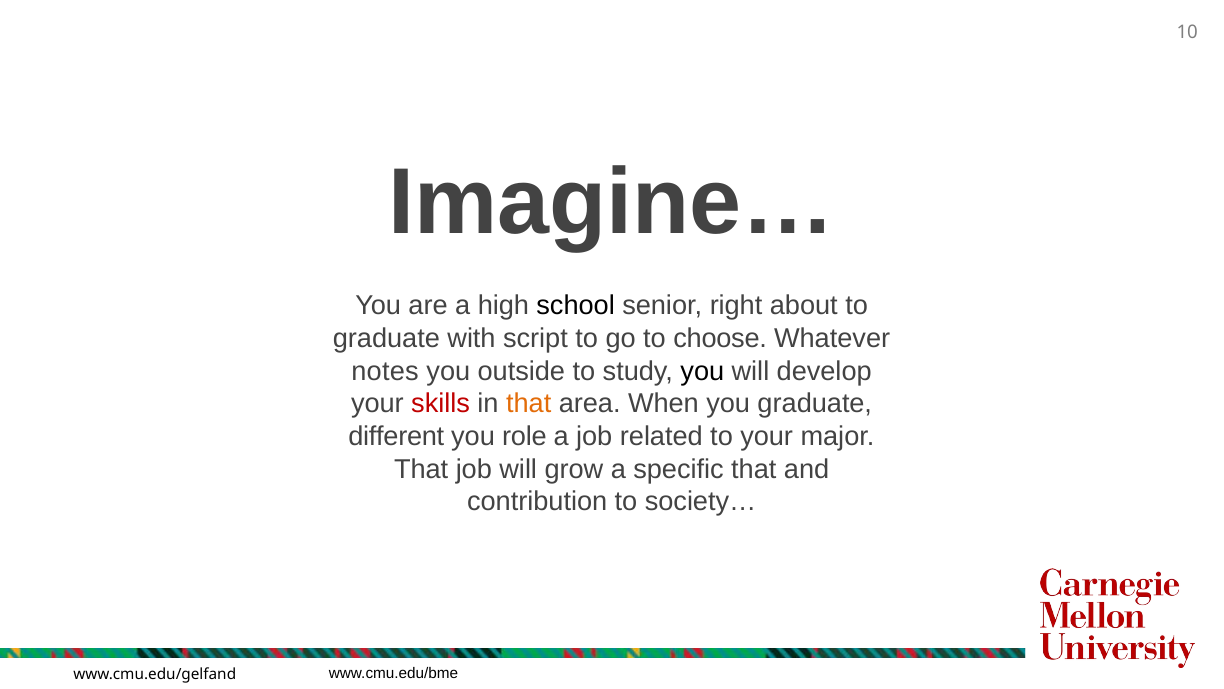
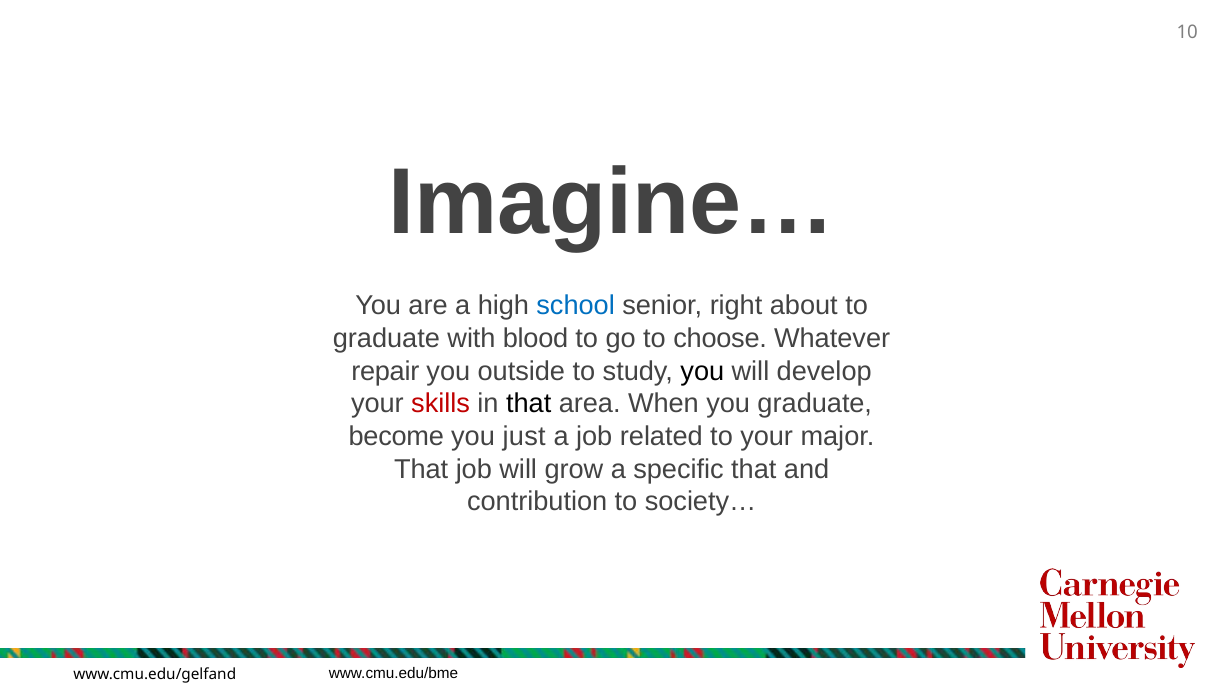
school colour: black -> blue
script: script -> blood
notes: notes -> repair
that at (529, 403) colour: orange -> black
different: different -> become
role: role -> just
